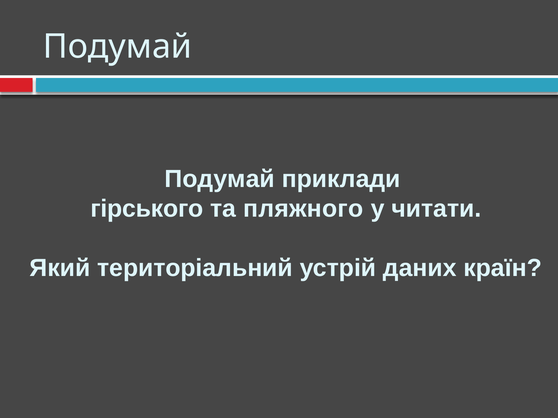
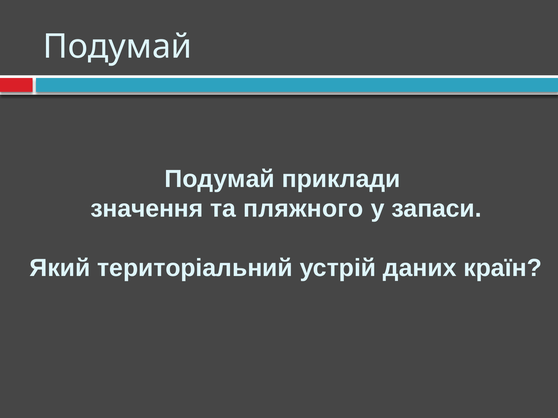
гірського: гірського -> значення
читати: читати -> запаси
